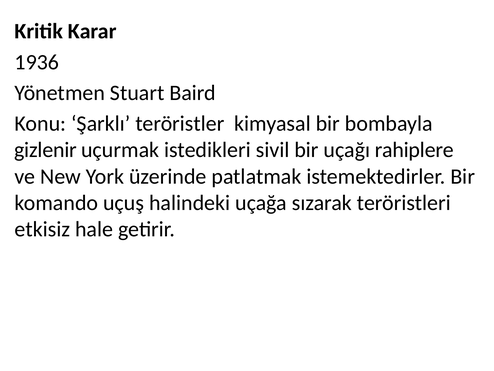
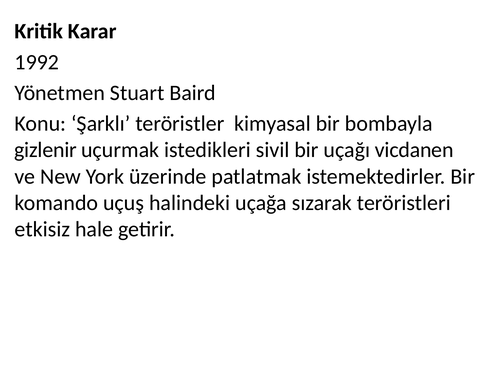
1936: 1936 -> 1992
rahiplere: rahiplere -> vicdanen
